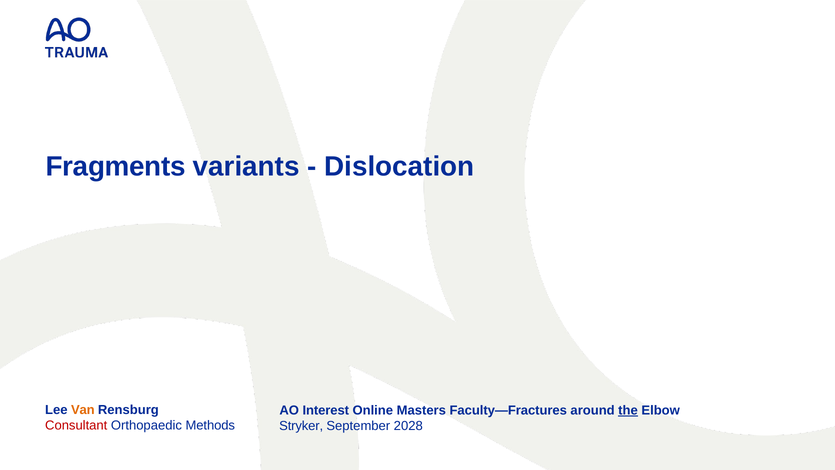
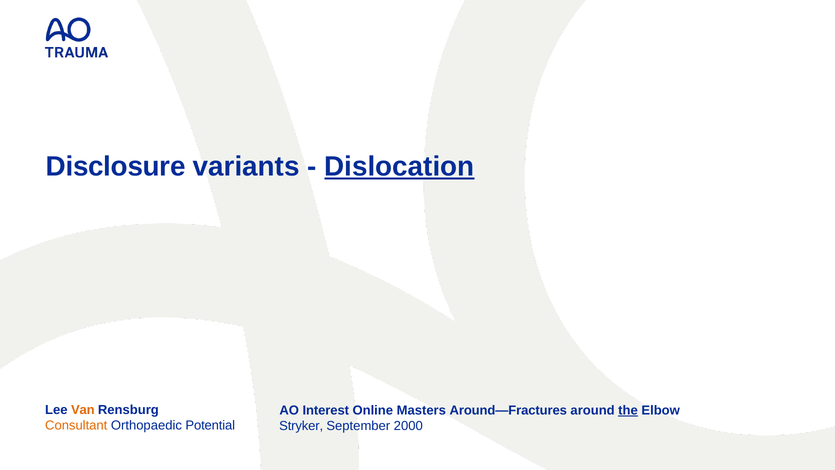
Fragments: Fragments -> Disclosure
Dislocation underline: none -> present
Faculty—Fractures: Faculty—Fractures -> Around—Fractures
Consultant colour: red -> orange
Methods: Methods -> Potential
2028: 2028 -> 2000
